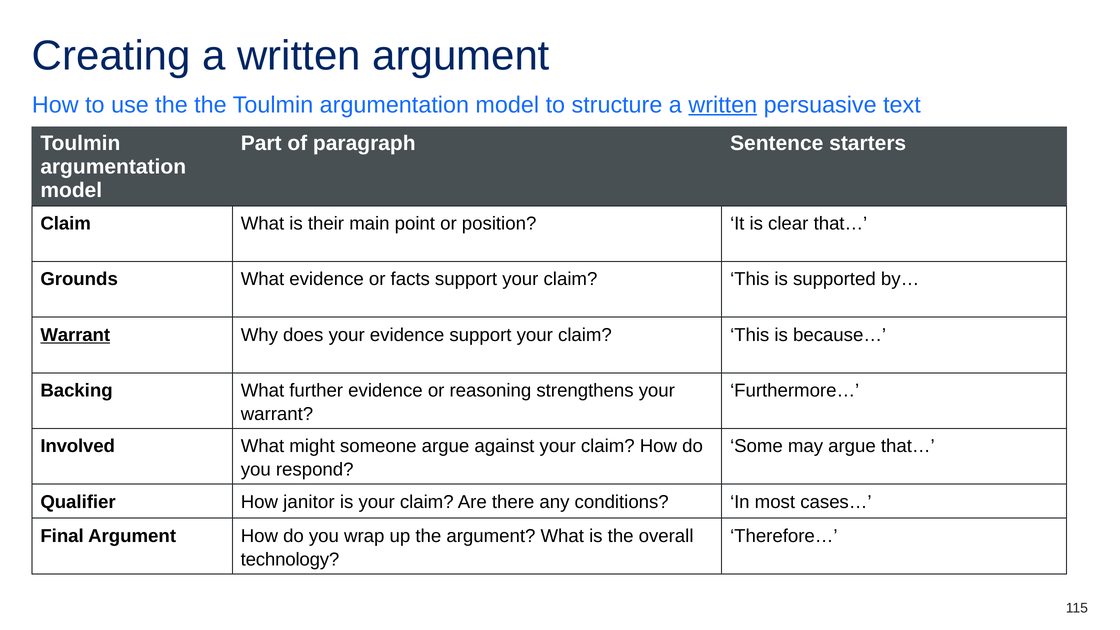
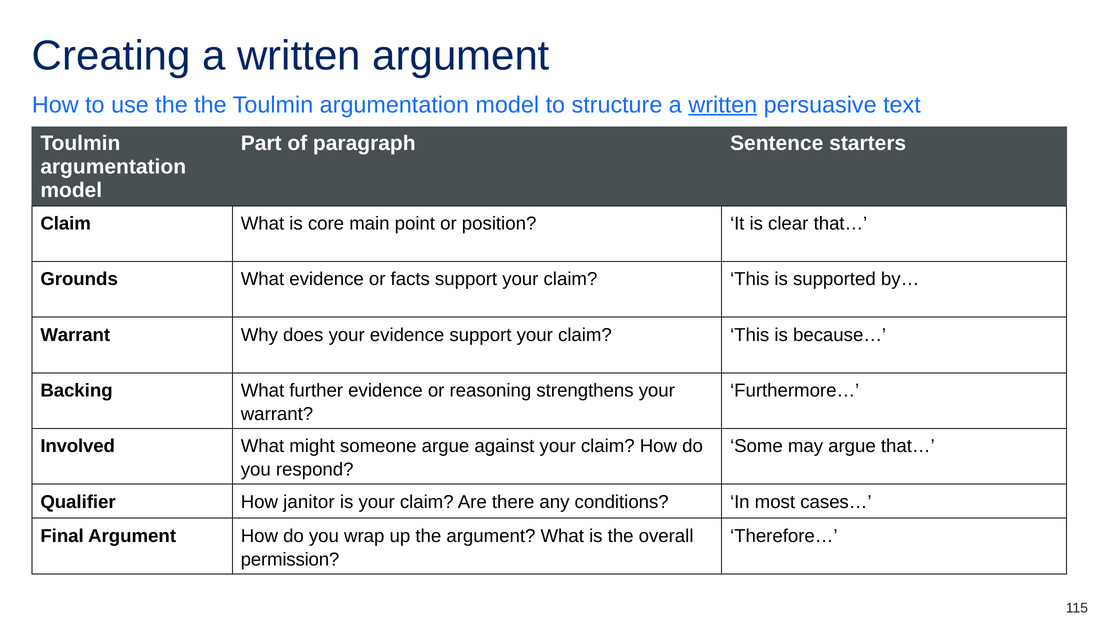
their: their -> core
Warrant at (75, 335) underline: present -> none
technology: technology -> permission
